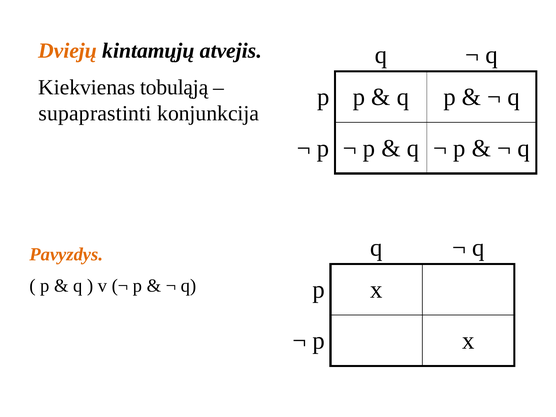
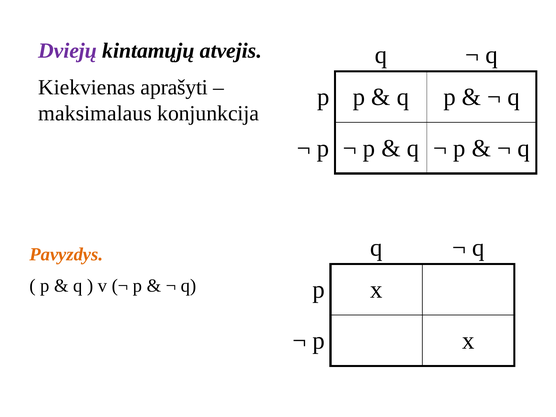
Dviejų colour: orange -> purple
tobuląją: tobuląją -> aprašyti
supaprastinti: supaprastinti -> maksimalaus
